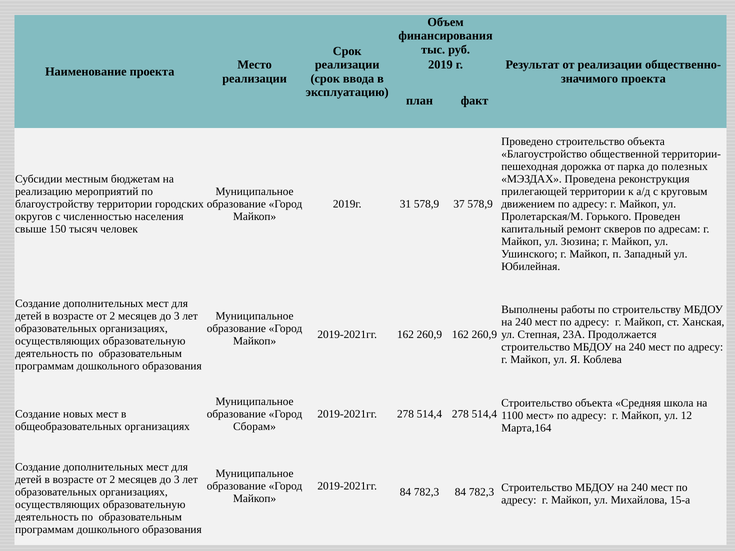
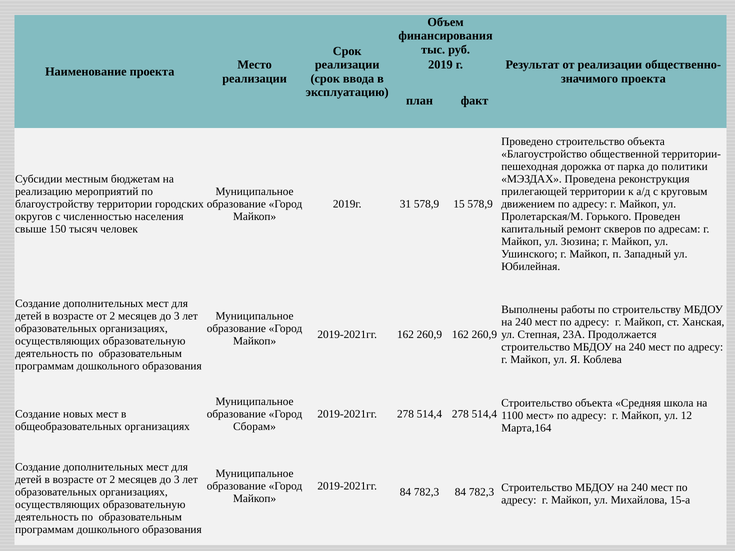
полезных: полезных -> политики
37: 37 -> 15
